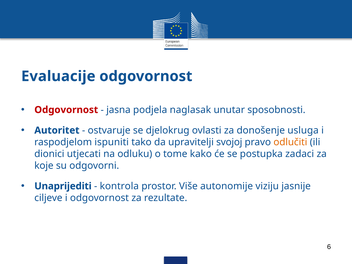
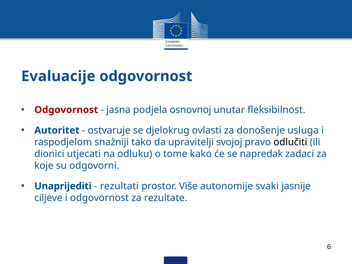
naglasak: naglasak -> osnovnoj
sposobnosti: sposobnosti -> fleksibilnost
ispuniti: ispuniti -> snažniji
odlučiti colour: orange -> black
postupka: postupka -> napredak
kontrola: kontrola -> rezultati
viziju: viziju -> svaki
